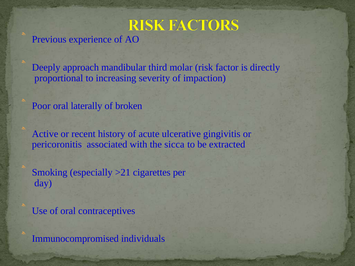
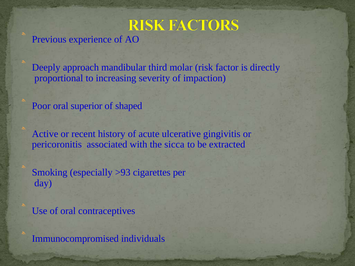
laterally: laterally -> superior
broken: broken -> shaped
>21: >21 -> >93
